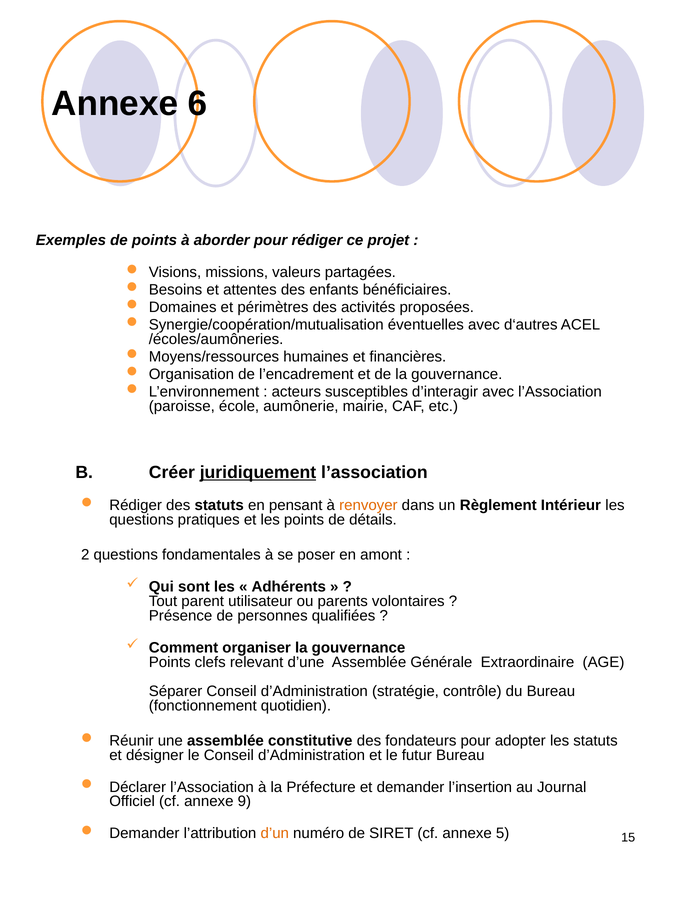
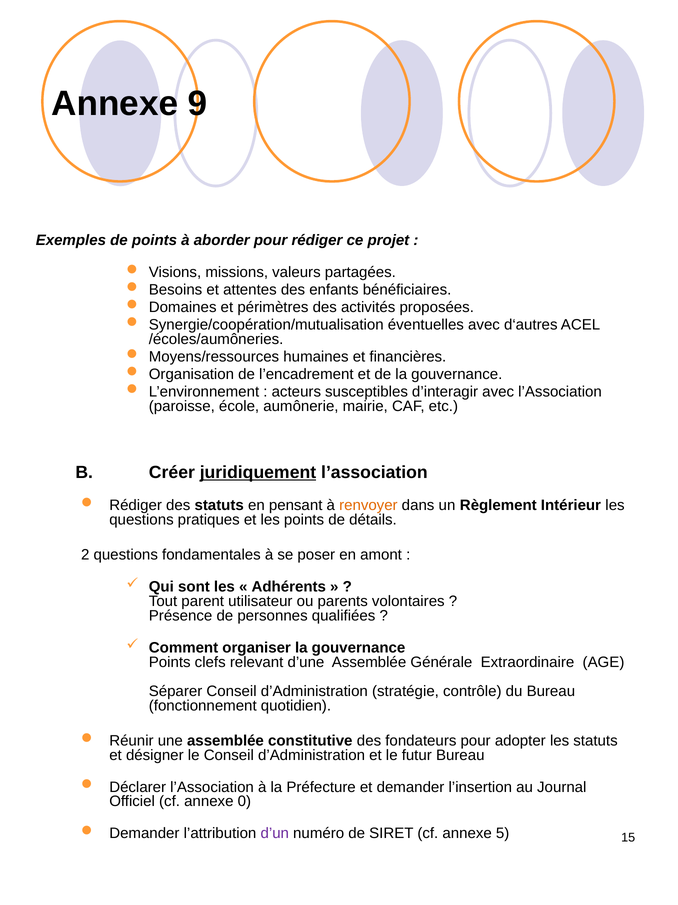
6: 6 -> 9
9: 9 -> 0
d’un colour: orange -> purple
